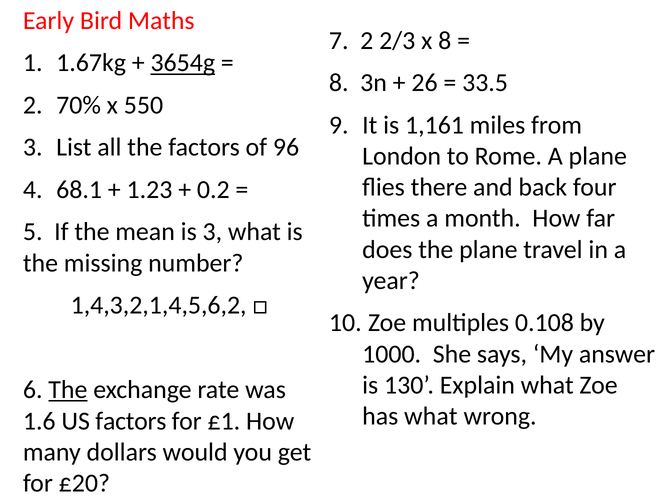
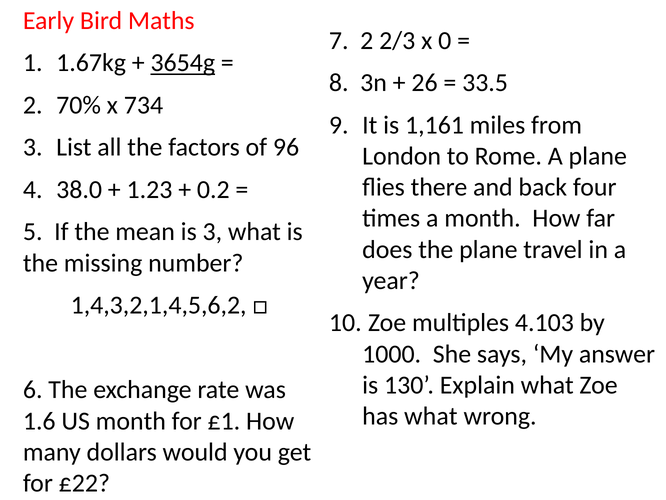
x 8: 8 -> 0
550: 550 -> 734
68.1: 68.1 -> 38.0
0.108: 0.108 -> 4.103
The at (68, 389) underline: present -> none
US factors: factors -> month
£20: £20 -> £22
